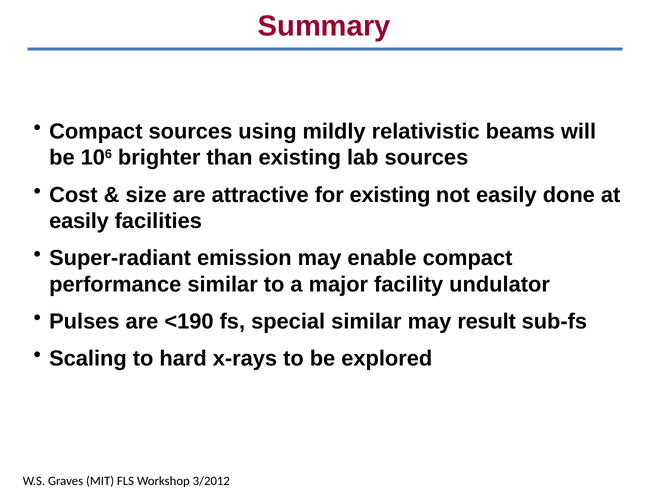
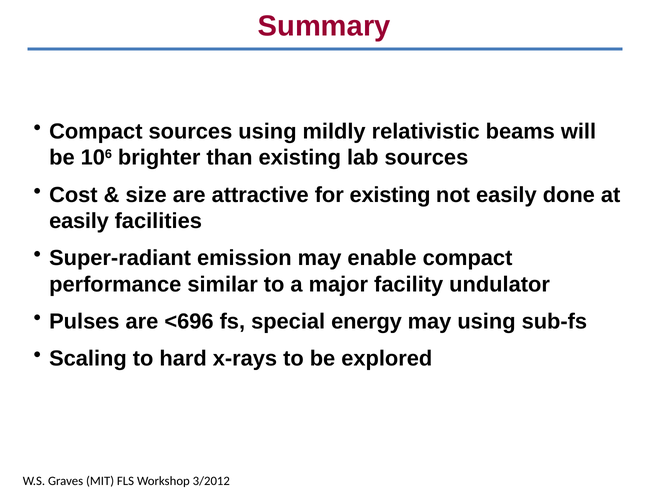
<190: <190 -> <696
special similar: similar -> energy
may result: result -> using
